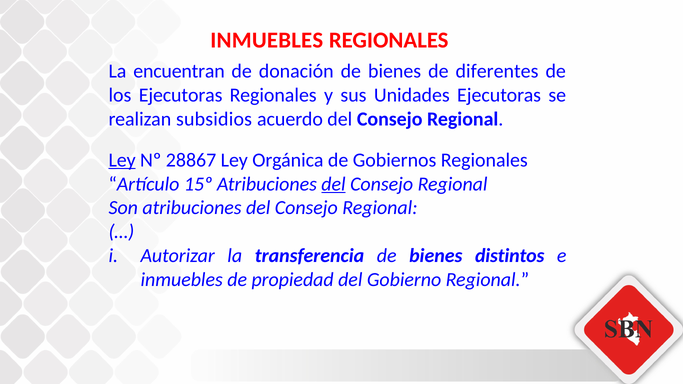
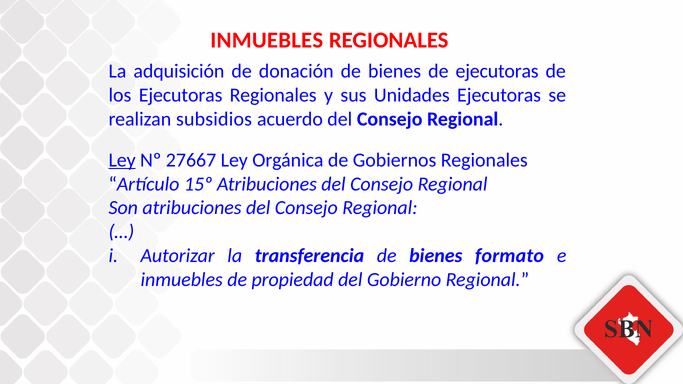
encuentran: encuentran -> adquisición
de diferentes: diferentes -> ejecutoras
28867: 28867 -> 27667
del at (333, 184) underline: present -> none
distintos: distintos -> formato
